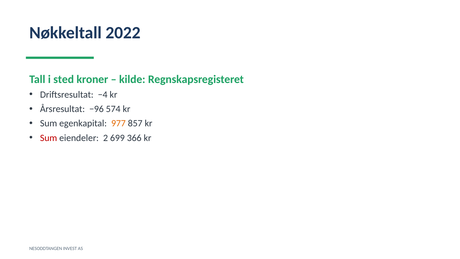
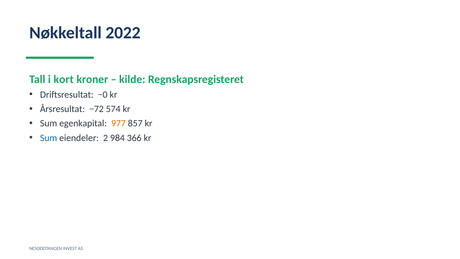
sted: sted -> kort
−4: −4 -> −0
−96: −96 -> −72
Sum at (49, 138) colour: red -> blue
699: 699 -> 984
